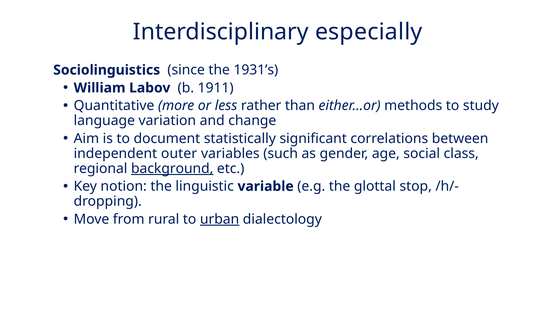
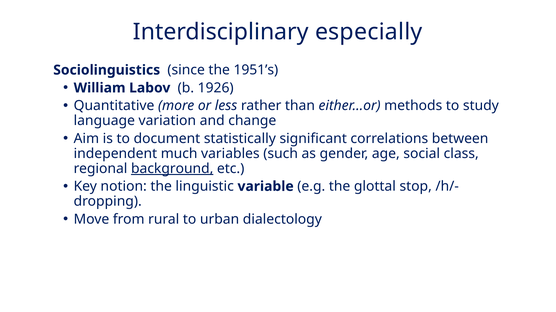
1931’s: 1931’s -> 1951’s
1911: 1911 -> 1926
outer: outer -> much
urban underline: present -> none
